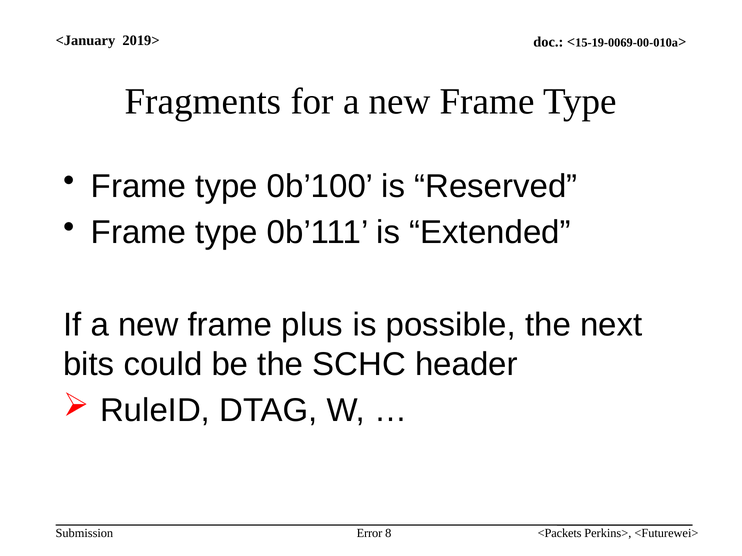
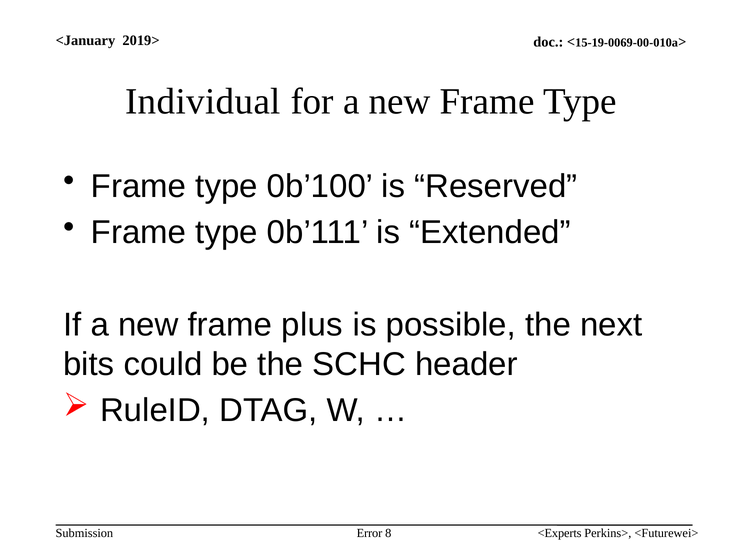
Fragments: Fragments -> Individual
<Packets: <Packets -> <Experts
